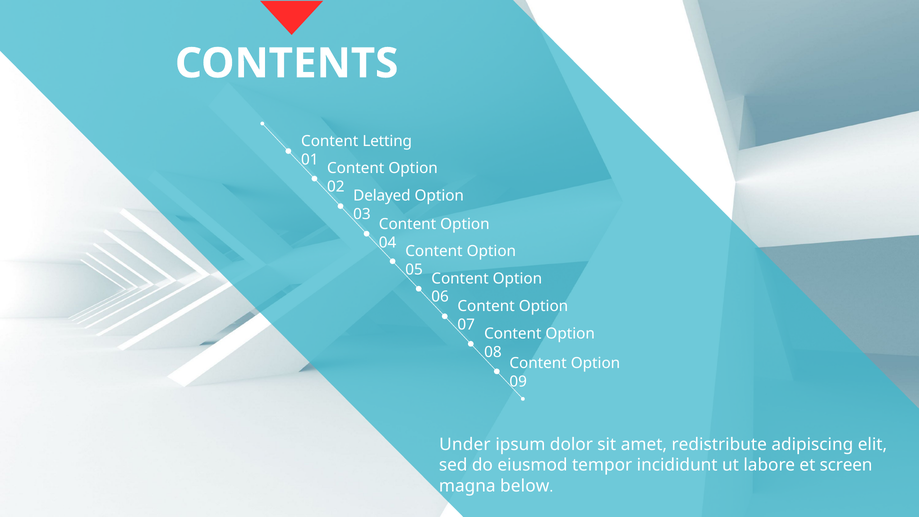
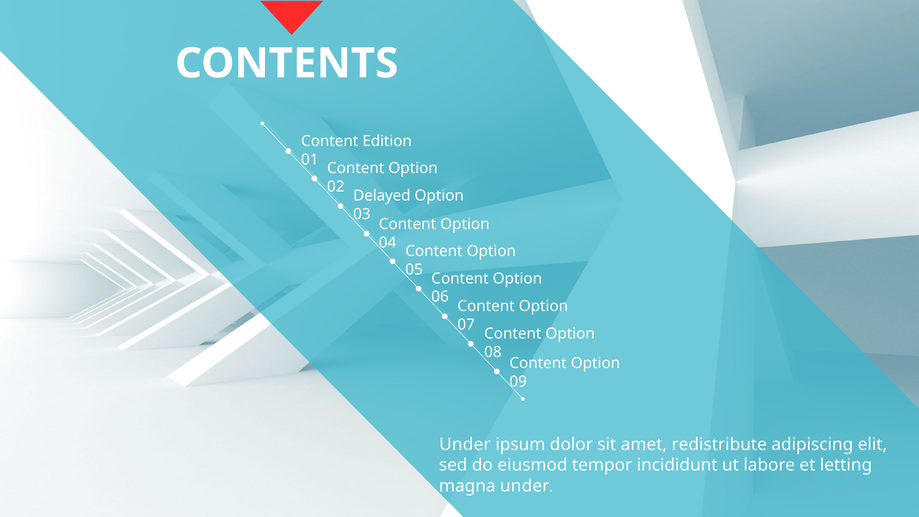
Letting: Letting -> Edition
screen: screen -> letting
magna below: below -> under
